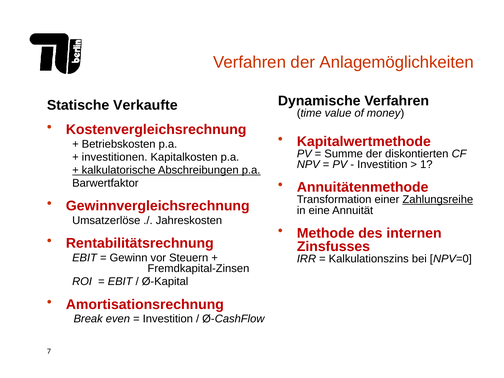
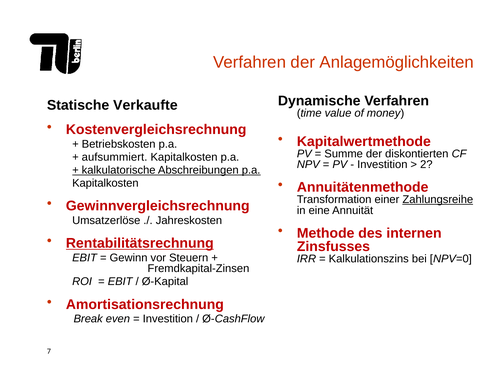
investitionen: investitionen -> aufsummiert
1: 1 -> 2
Barwertfaktor at (105, 183): Barwertfaktor -> Kapitalkosten
Rentabilitätsrechnung underline: none -> present
